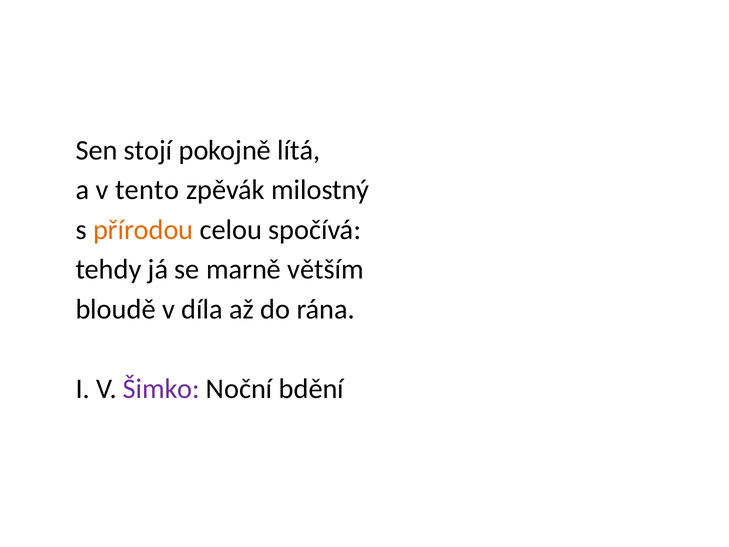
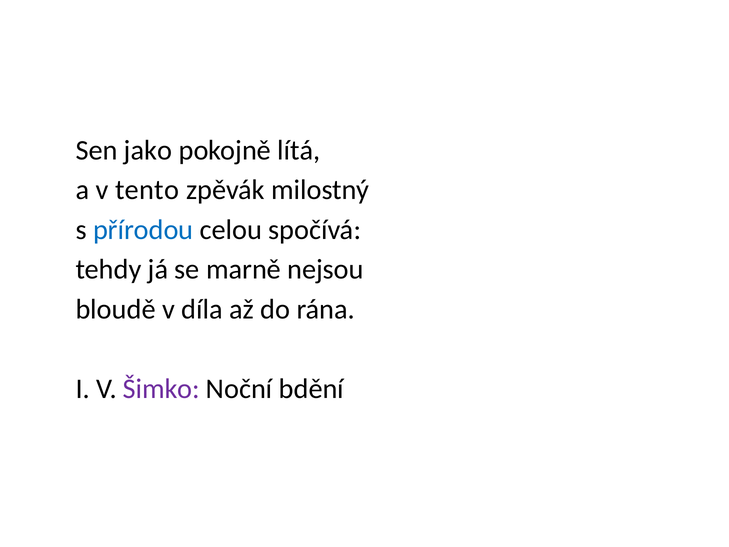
stojí: stojí -> jako
přírodou colour: orange -> blue
větším: větším -> nejsou
